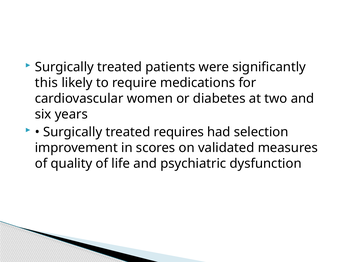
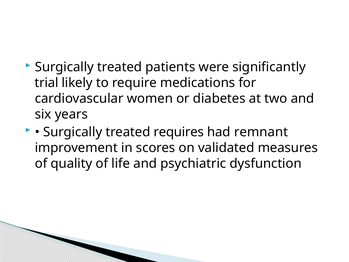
this: this -> trial
selection: selection -> remnant
